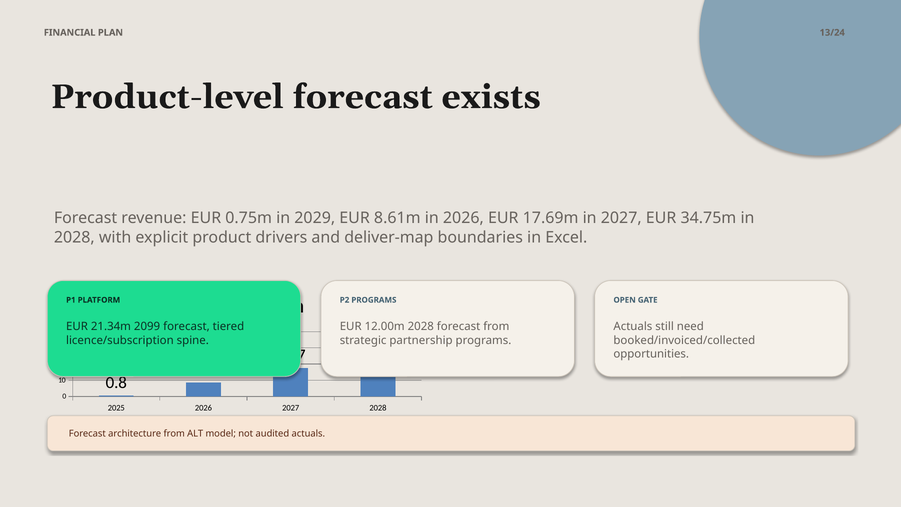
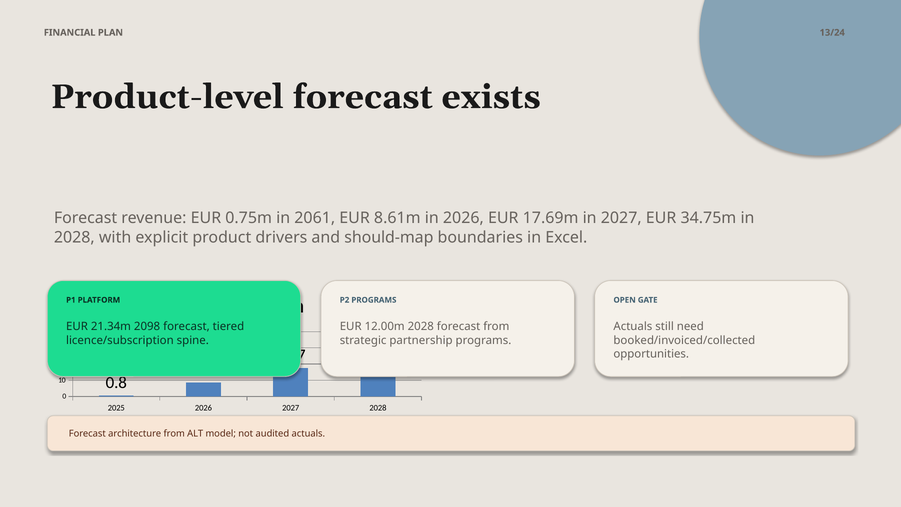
2029: 2029 -> 2061
deliver-map: deliver-map -> should-map
2099: 2099 -> 2098
